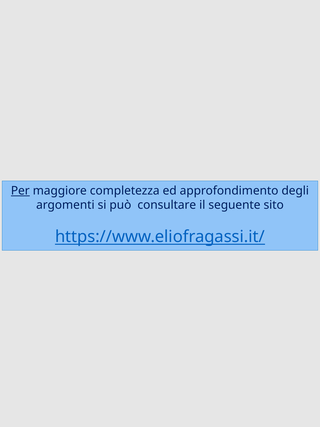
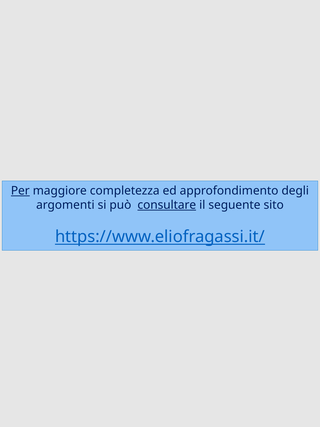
consultare underline: none -> present
